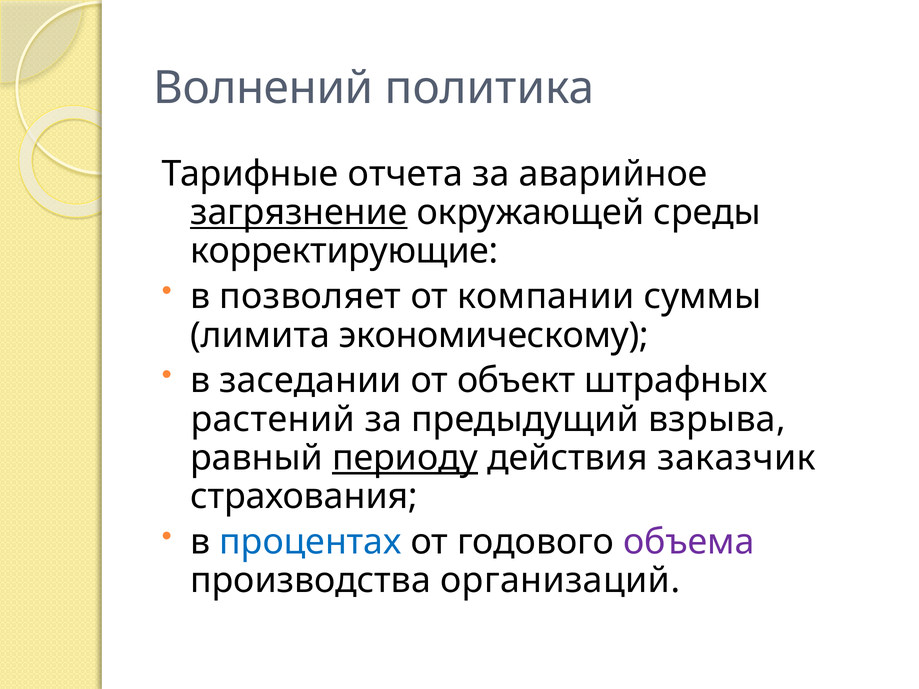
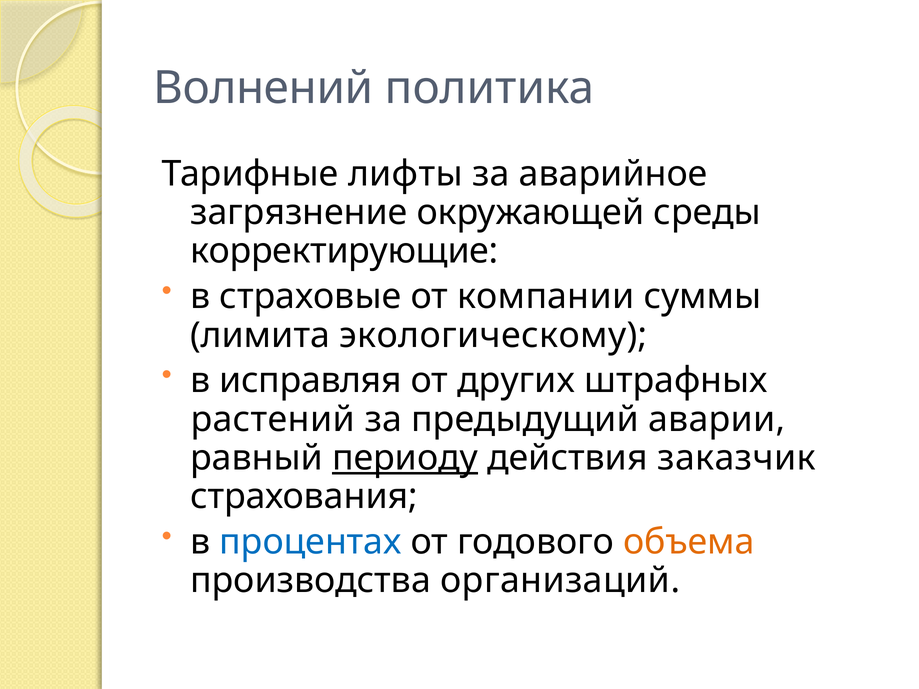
отчета: отчета -> лифты
загрязнение underline: present -> none
позволяет: позволяет -> страховые
экономическому: экономическому -> экологическому
заседании: заседании -> исправляя
объект: объект -> других
взрыва: взрыва -> аварии
объема colour: purple -> orange
